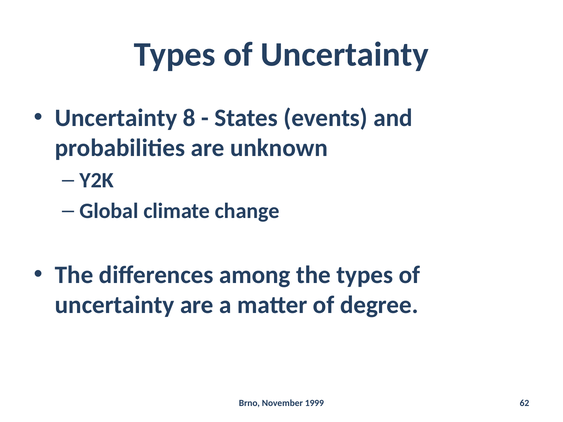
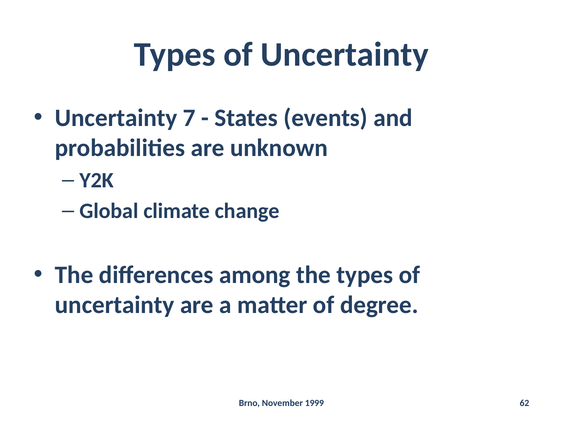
8: 8 -> 7
